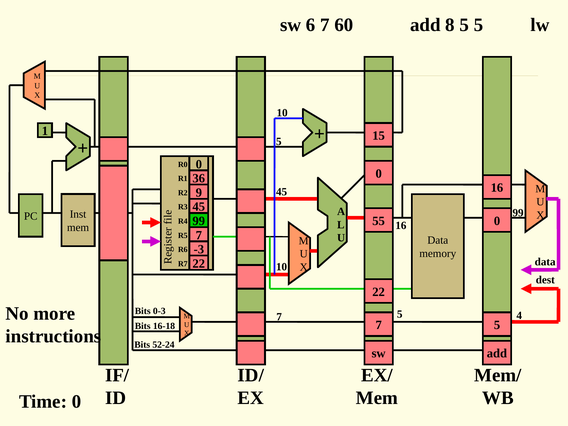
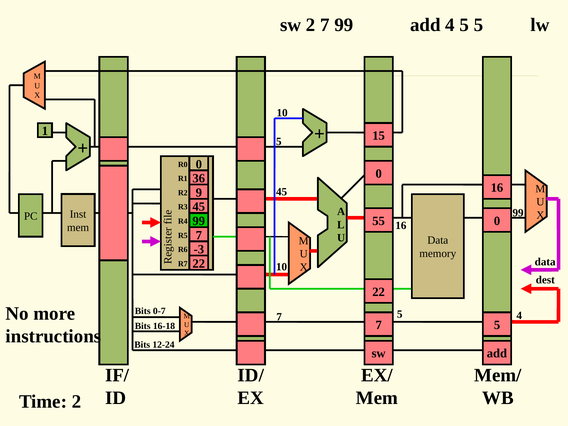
sw 6: 6 -> 2
7 60: 60 -> 99
add 8: 8 -> 4
0-3: 0-3 -> 0-7
52-24: 52-24 -> 12-24
Time 0: 0 -> 2
